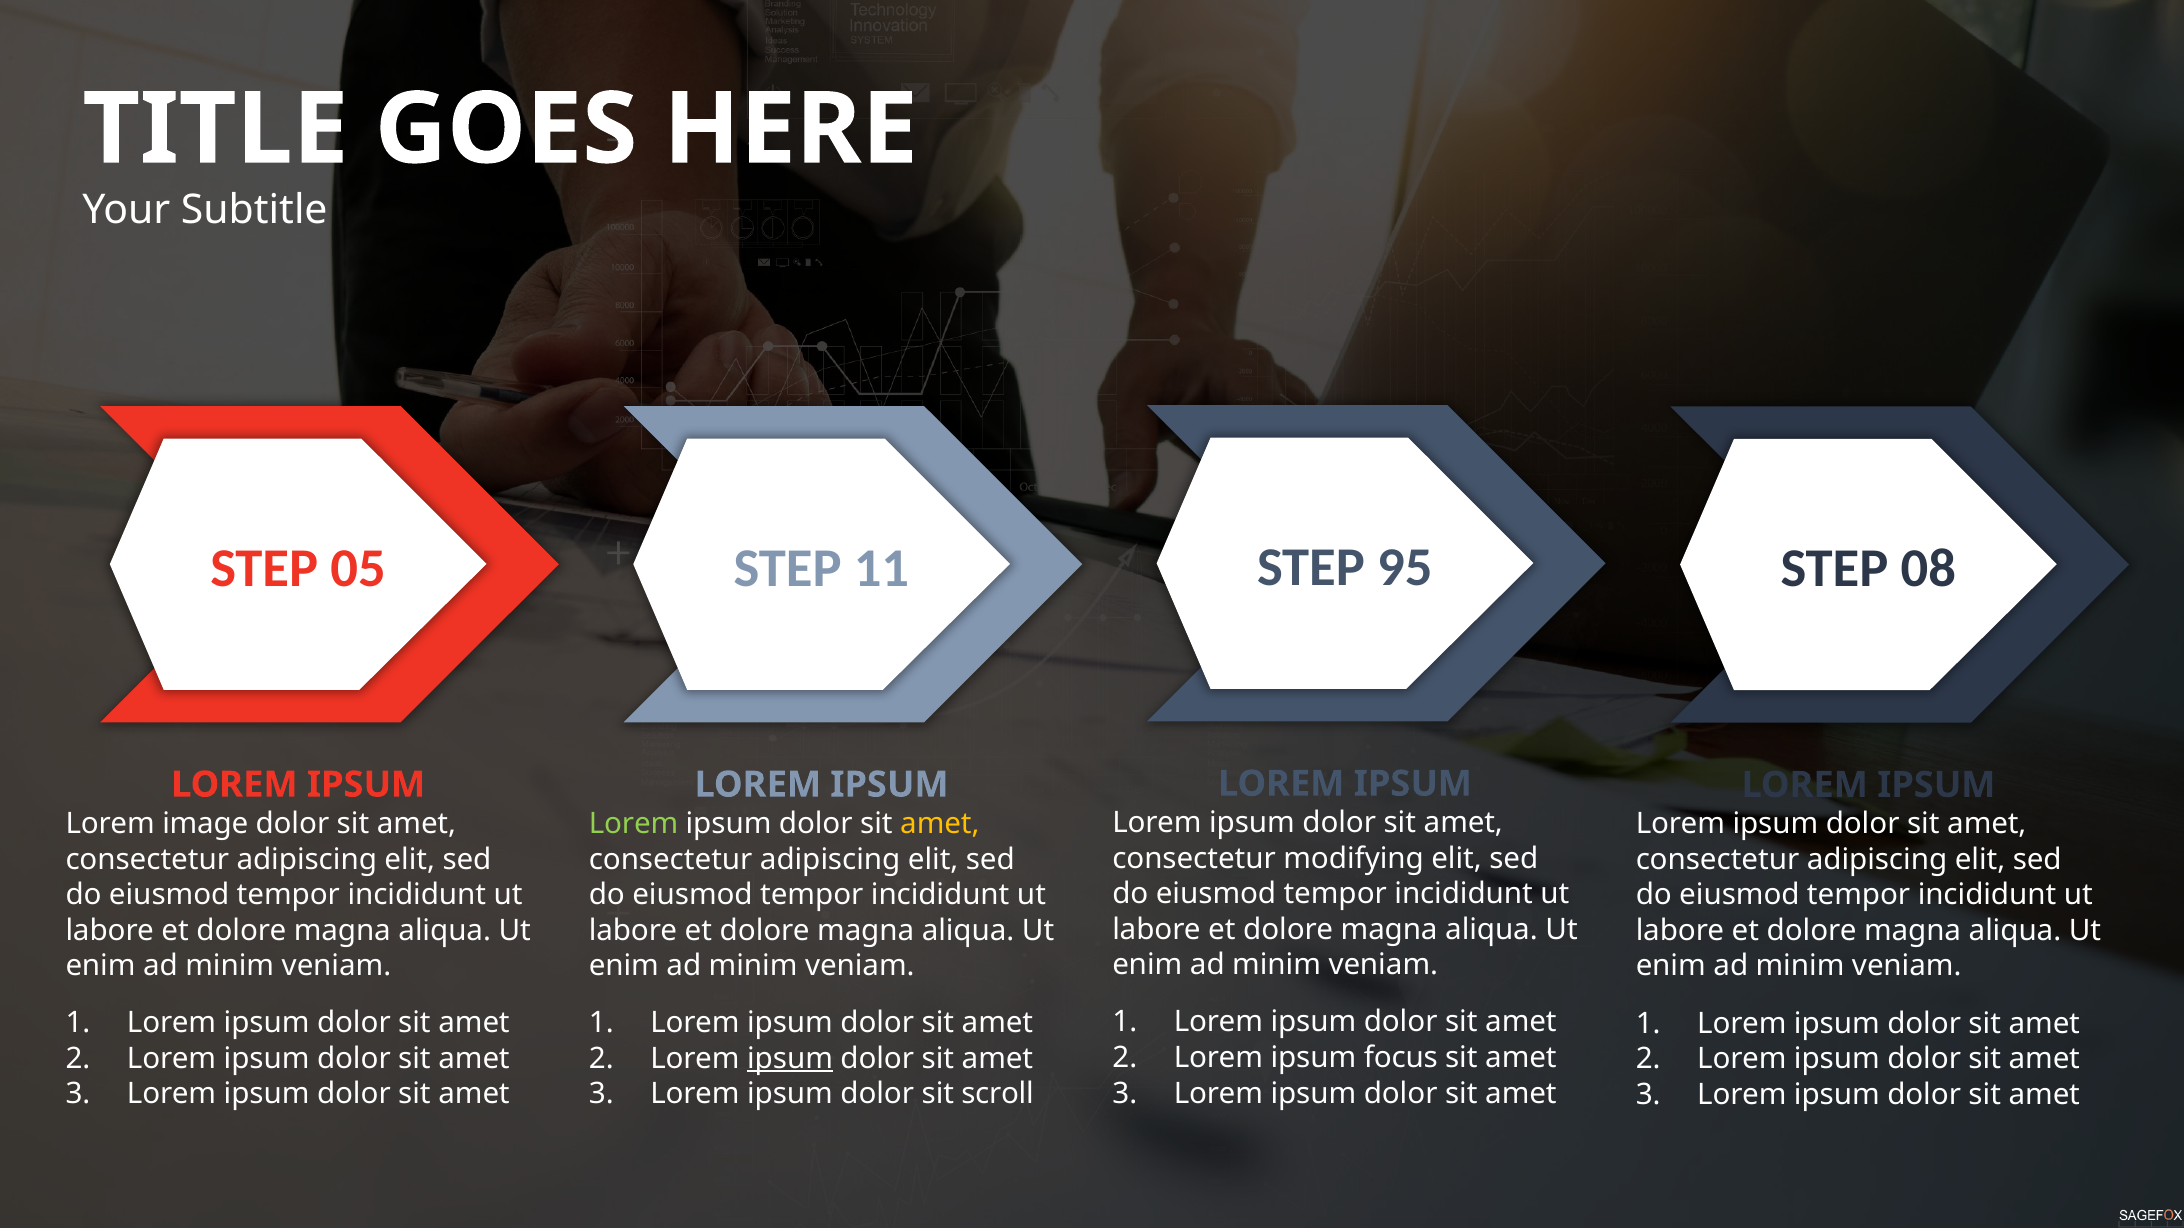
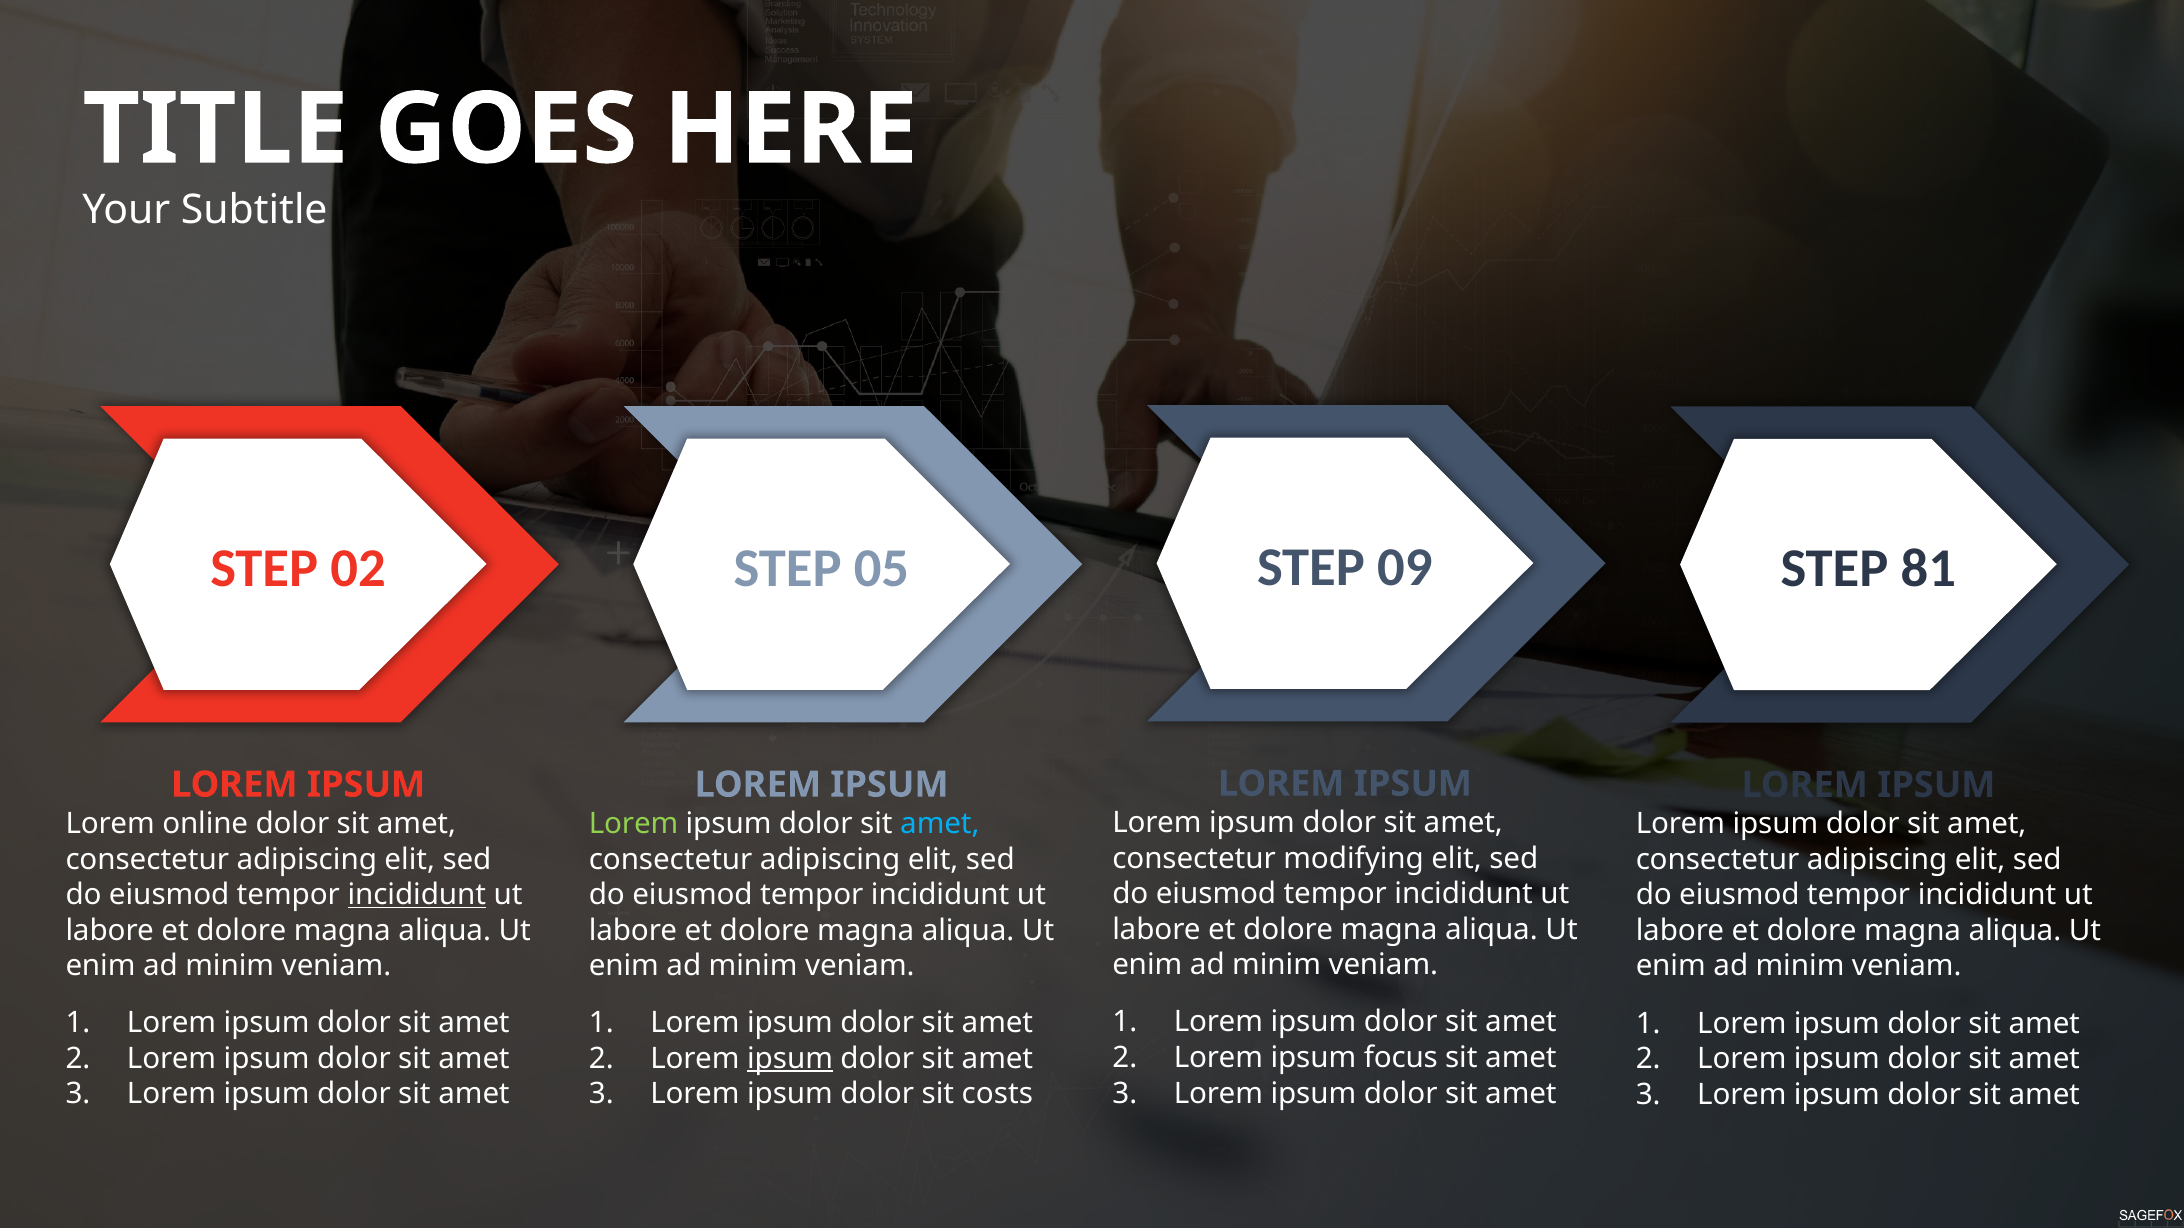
95: 95 -> 09
05: 05 -> 02
11: 11 -> 05
08: 08 -> 81
image: image -> online
amet at (940, 824) colour: yellow -> light blue
incididunt at (417, 895) underline: none -> present
scroll: scroll -> costs
